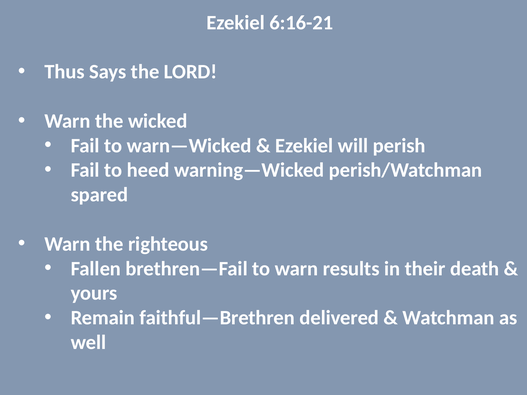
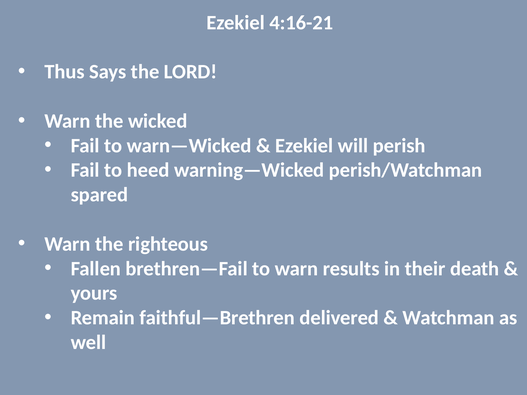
6:16-21: 6:16-21 -> 4:16-21
